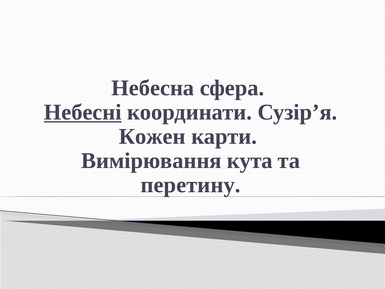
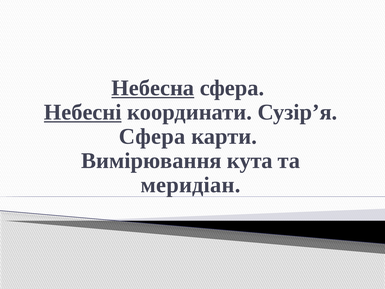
Небесна underline: none -> present
Кожен at (152, 136): Кожен -> Сфера
перетину: перетину -> меридіан
